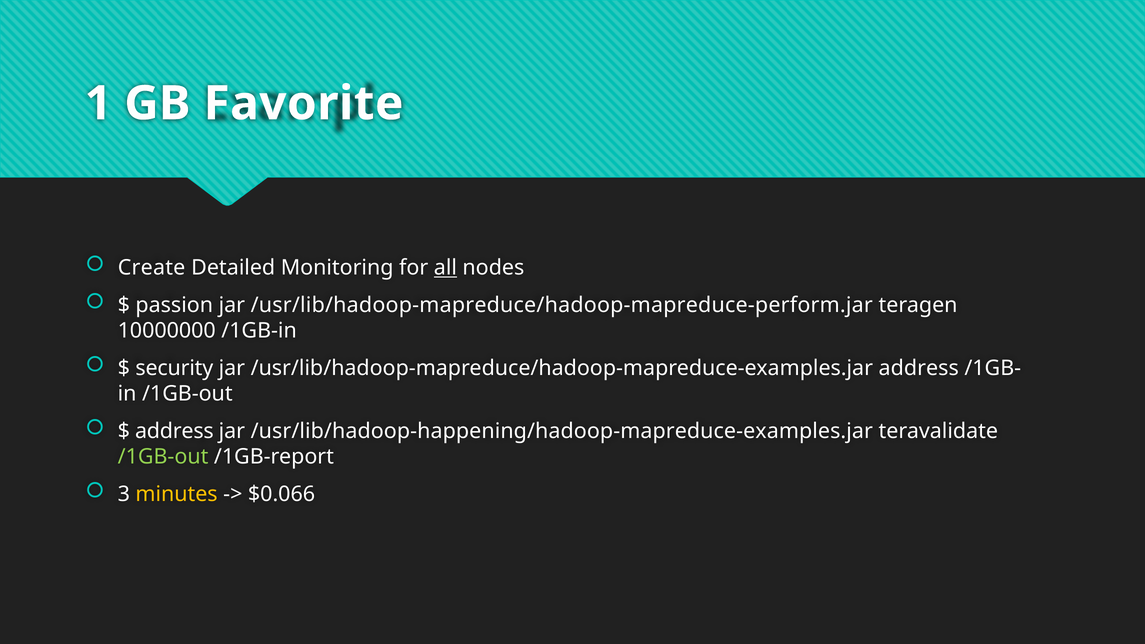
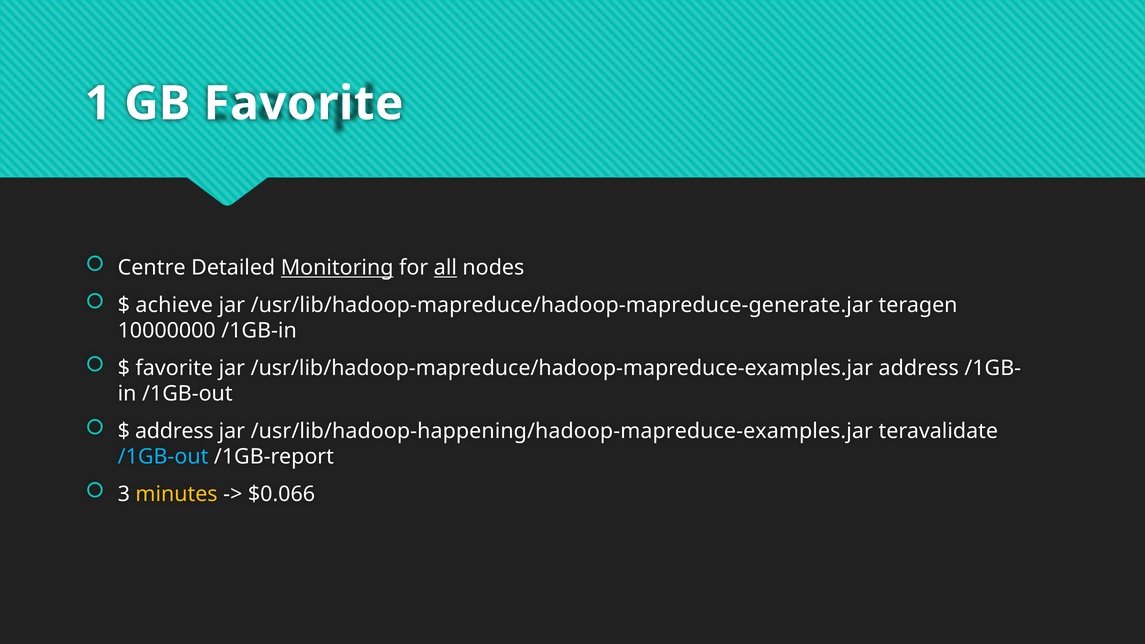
Create: Create -> Centre
Monitoring underline: none -> present
passion: passion -> achieve
/usr/lib/hadoop-mapreduce/hadoop-mapreduce-perform.jar: /usr/lib/hadoop-mapreduce/hadoop-mapreduce-perform.jar -> /usr/lib/hadoop-mapreduce/hadoop-mapreduce-generate.jar
security at (174, 368): security -> favorite
/1GB-out at (163, 457) colour: light green -> light blue
